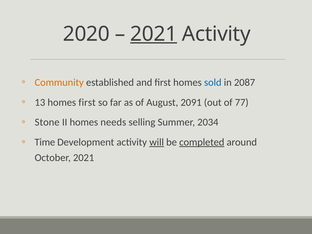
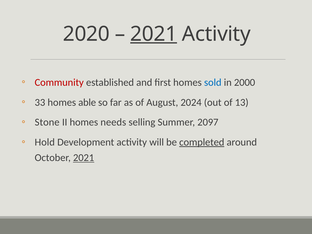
Community colour: orange -> red
2087: 2087 -> 2000
13: 13 -> 33
homes first: first -> able
2091: 2091 -> 2024
77: 77 -> 13
2034: 2034 -> 2097
Time: Time -> Hold
will underline: present -> none
2021 at (84, 158) underline: none -> present
